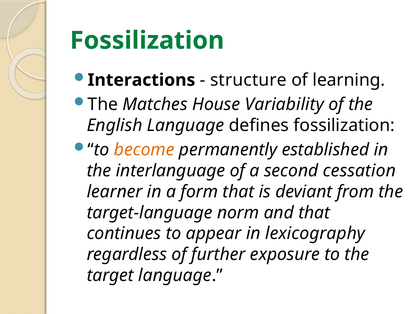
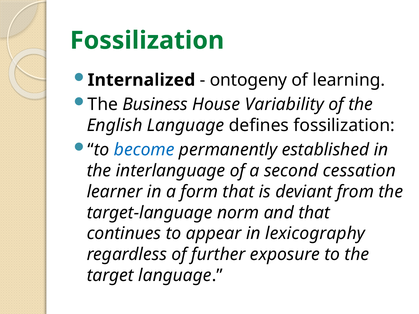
Interactions: Interactions -> Internalized
structure: structure -> ontogeny
Matches: Matches -> Business
become colour: orange -> blue
